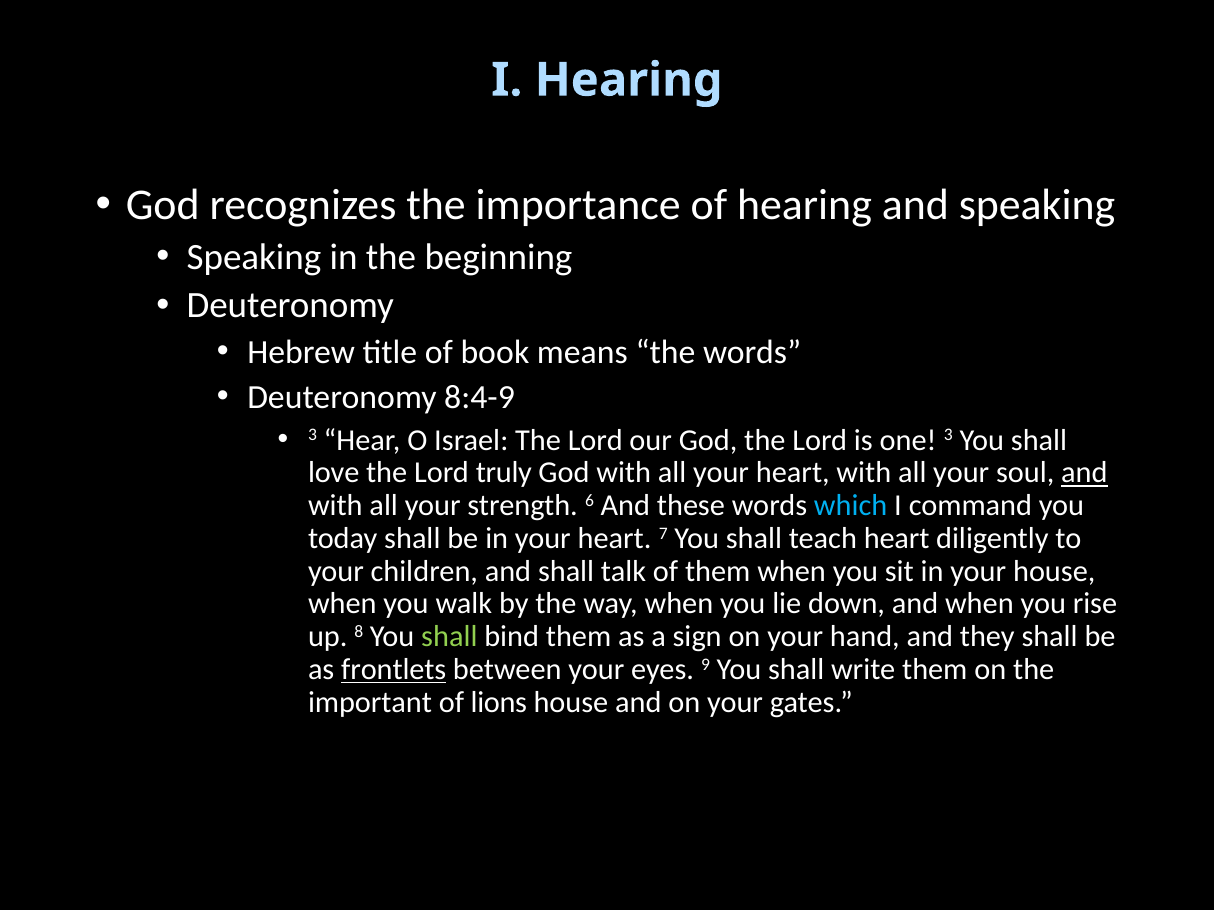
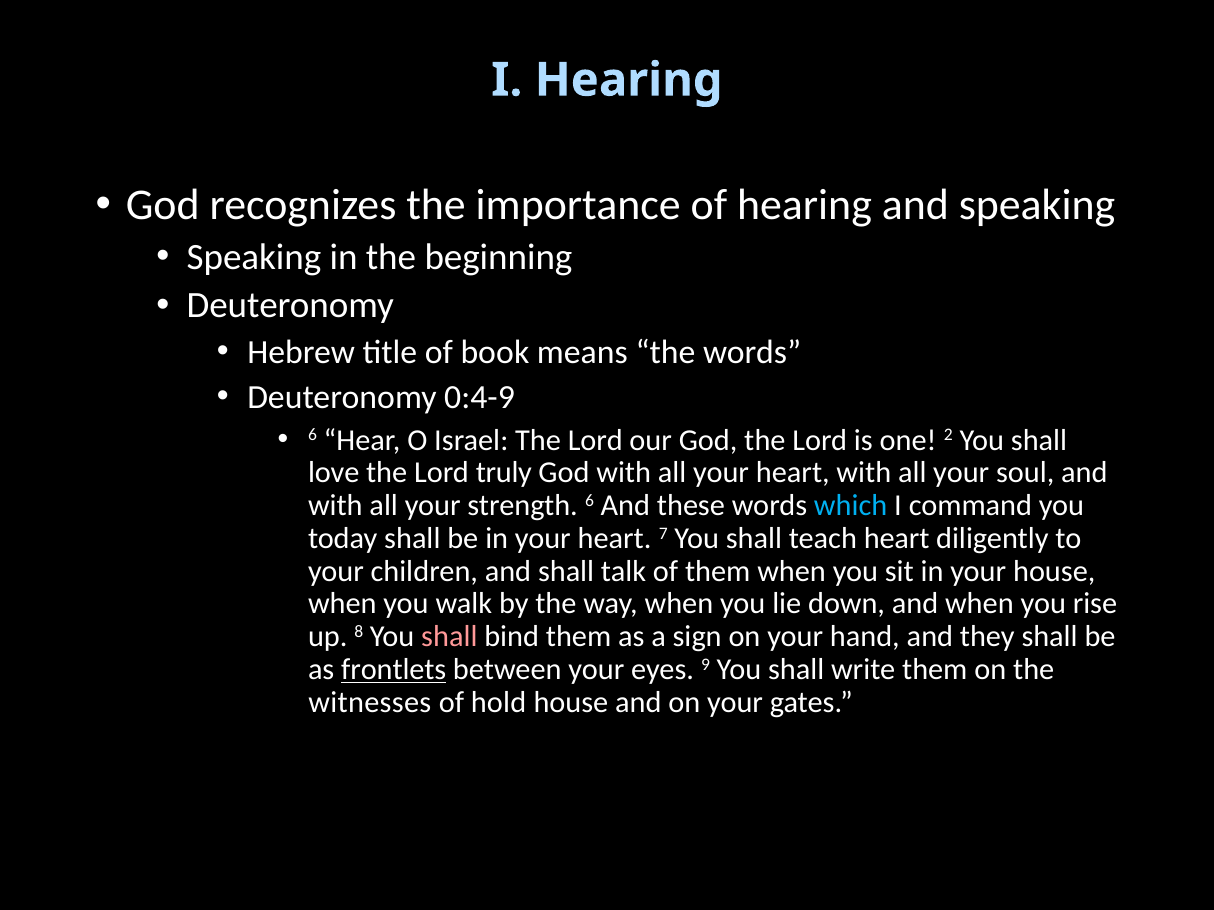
8:4-9: 8:4-9 -> 0:4-9
3 at (312, 435): 3 -> 6
one 3: 3 -> 2
and at (1084, 473) underline: present -> none
shall at (449, 637) colour: light green -> pink
important: important -> witnesses
lions: lions -> hold
